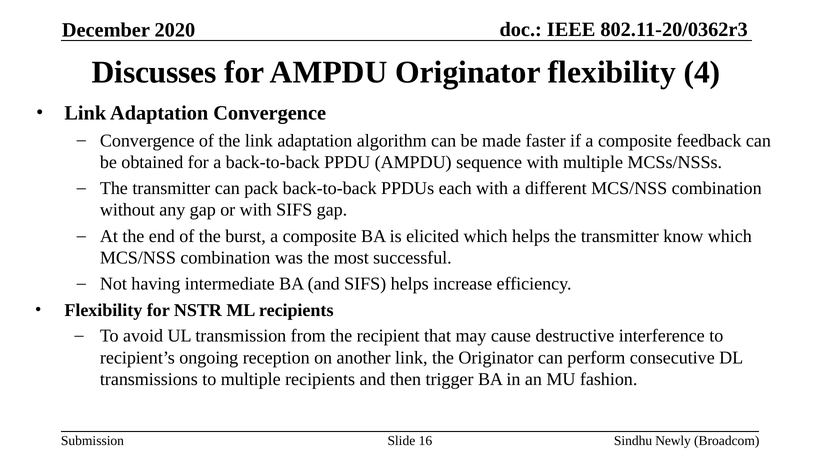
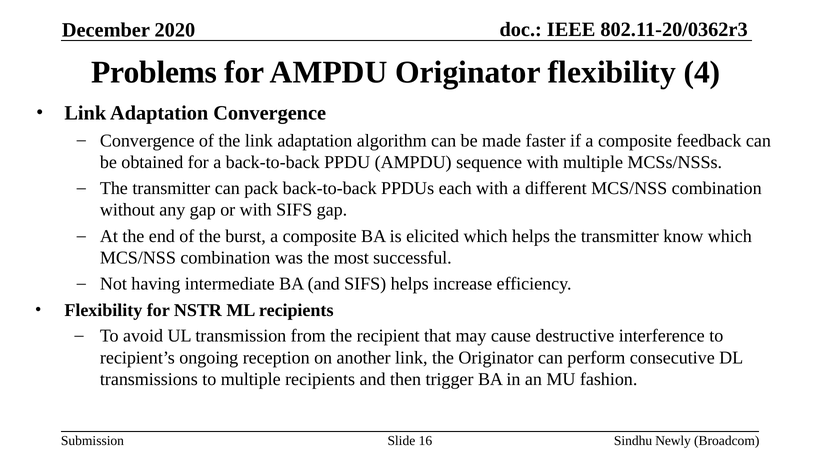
Discusses: Discusses -> Problems
